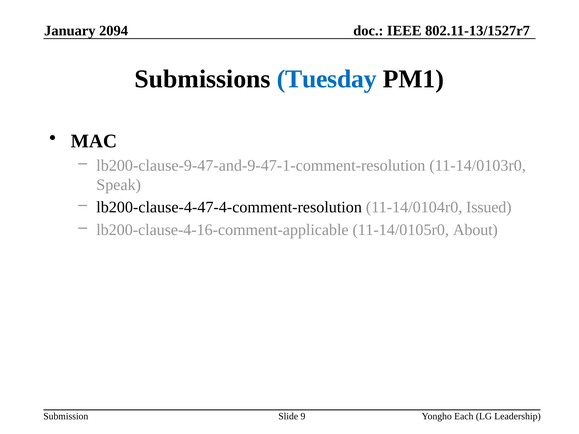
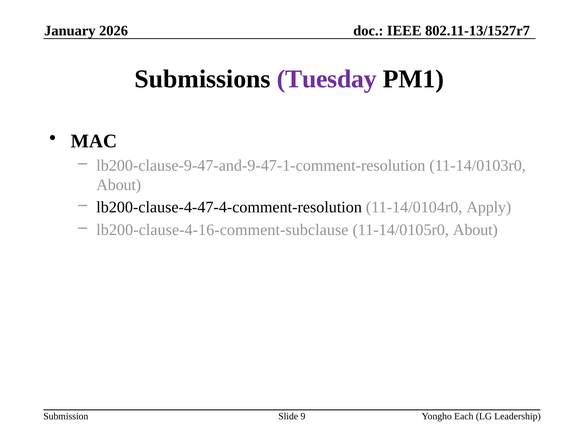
2094: 2094 -> 2026
Tuesday colour: blue -> purple
Speak at (119, 185): Speak -> About
Issued: Issued -> Apply
lb200-clause-4-16-comment-applicable: lb200-clause-4-16-comment-applicable -> lb200-clause-4-16-comment-subclause
